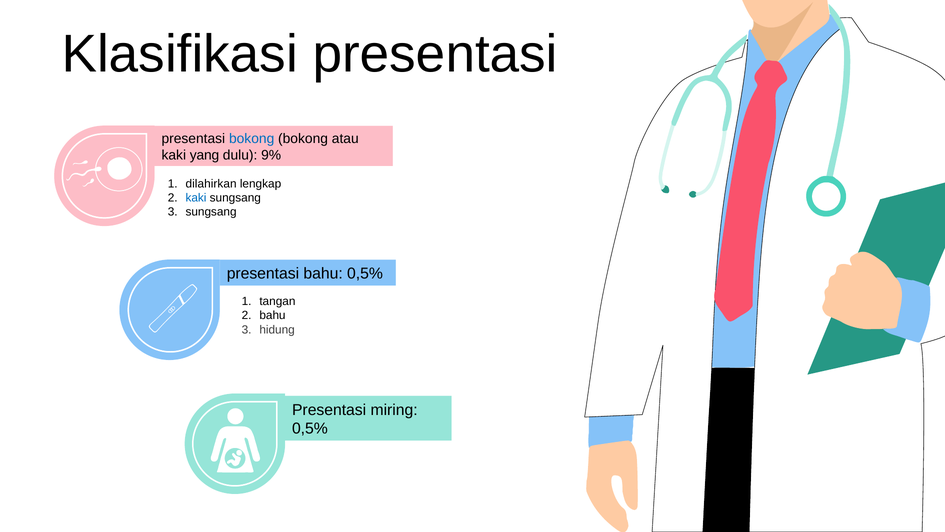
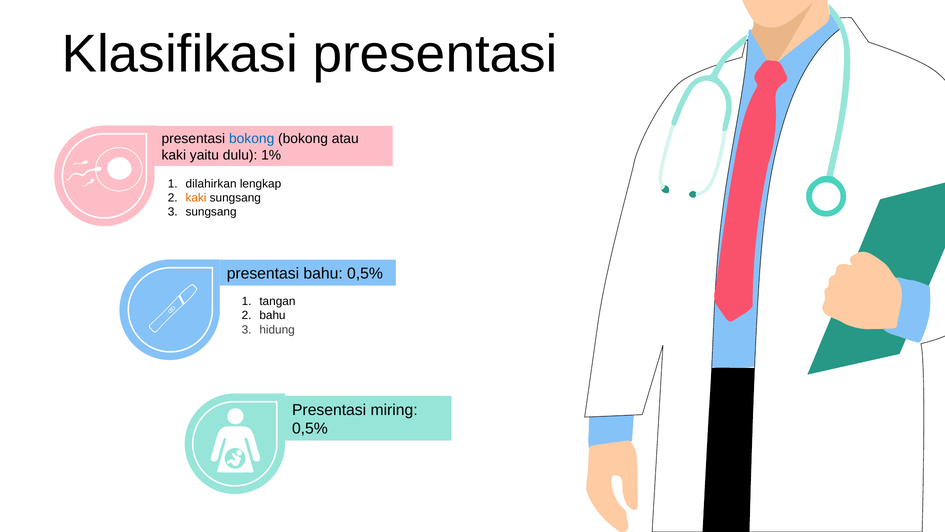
yang: yang -> yaitu
9%: 9% -> 1%
kaki at (196, 198) colour: blue -> orange
